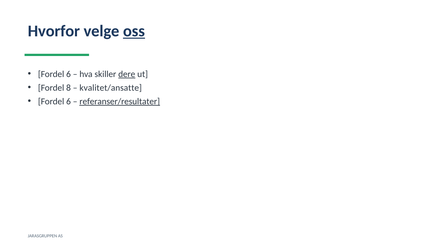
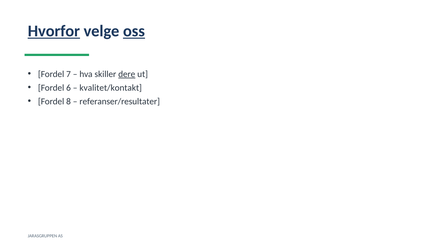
Hvorfor underline: none -> present
6 at (69, 74): 6 -> 7
8: 8 -> 6
kvalitet/ansatte: kvalitet/ansatte -> kvalitet/kontakt
6 at (69, 101): 6 -> 8
referanser/resultater underline: present -> none
